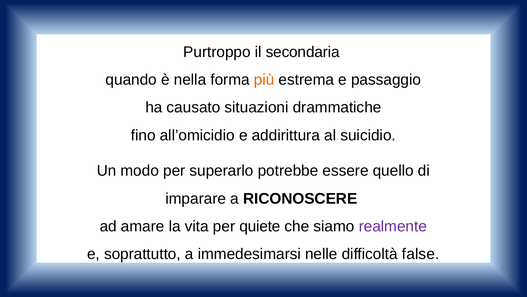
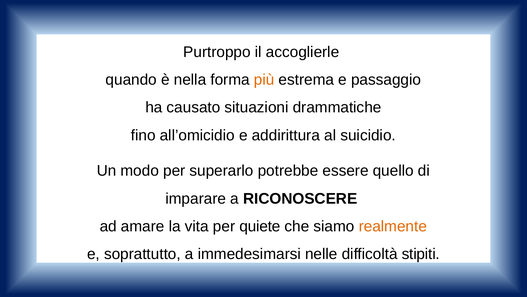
secondaria: secondaria -> accoglierle
realmente colour: purple -> orange
false: false -> stipiti
